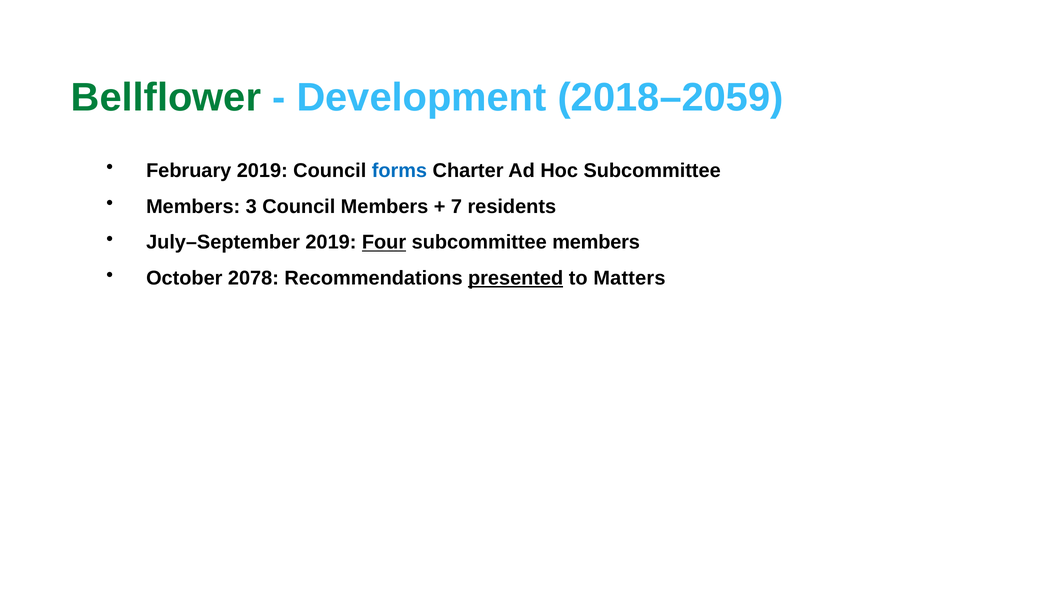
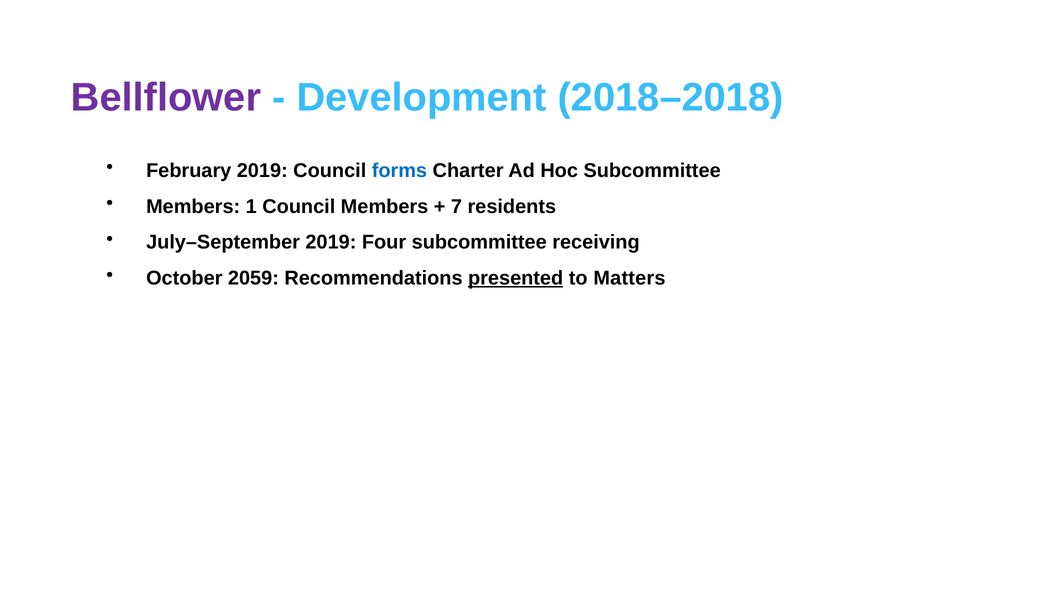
Bellflower colour: green -> purple
2018–2059: 2018–2059 -> 2018–2018
3: 3 -> 1
Four underline: present -> none
subcommittee members: members -> receiving
2078: 2078 -> 2059
